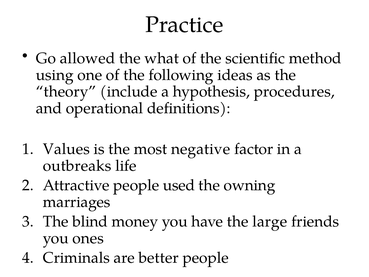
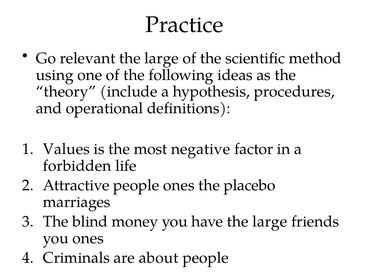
allowed: allowed -> relevant
what at (162, 58): what -> large
outbreaks: outbreaks -> forbidden
people used: used -> ones
owning: owning -> placebo
better: better -> about
